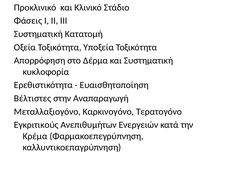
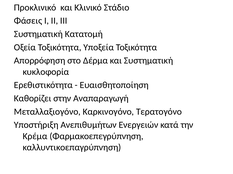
Βέλτιστες: Βέλτιστες -> Καθορίζει
Εγκριτικούς: Εγκριτικούς -> Υποστήριξη
